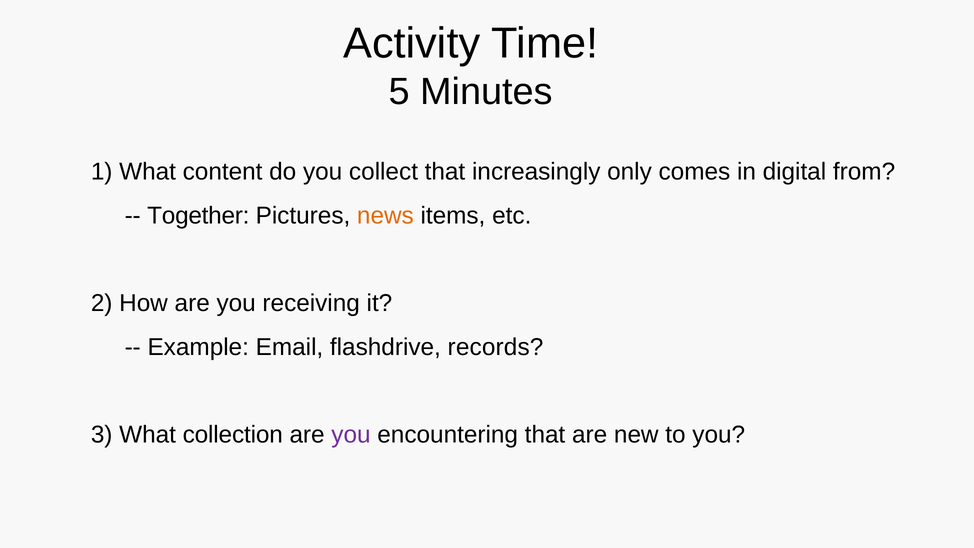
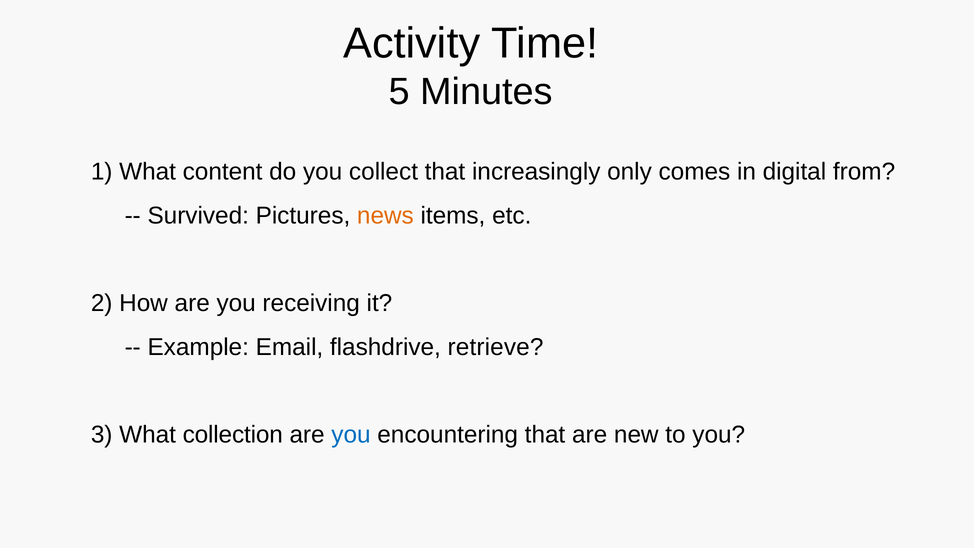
Together: Together -> Survived
records: records -> retrieve
you at (351, 435) colour: purple -> blue
